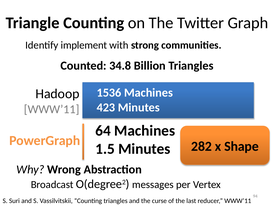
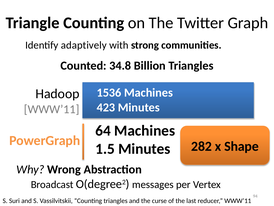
implement: implement -> adaptively
